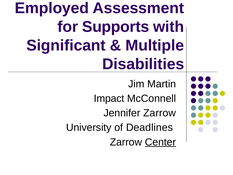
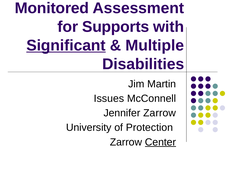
Employed: Employed -> Monitored
Significant underline: none -> present
Impact: Impact -> Issues
Deadlines: Deadlines -> Protection
